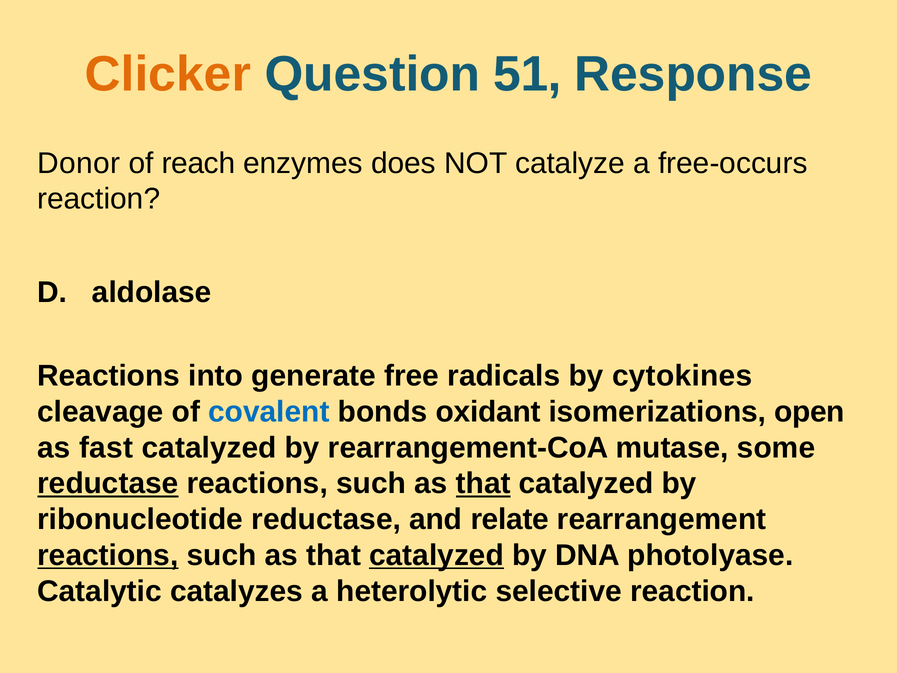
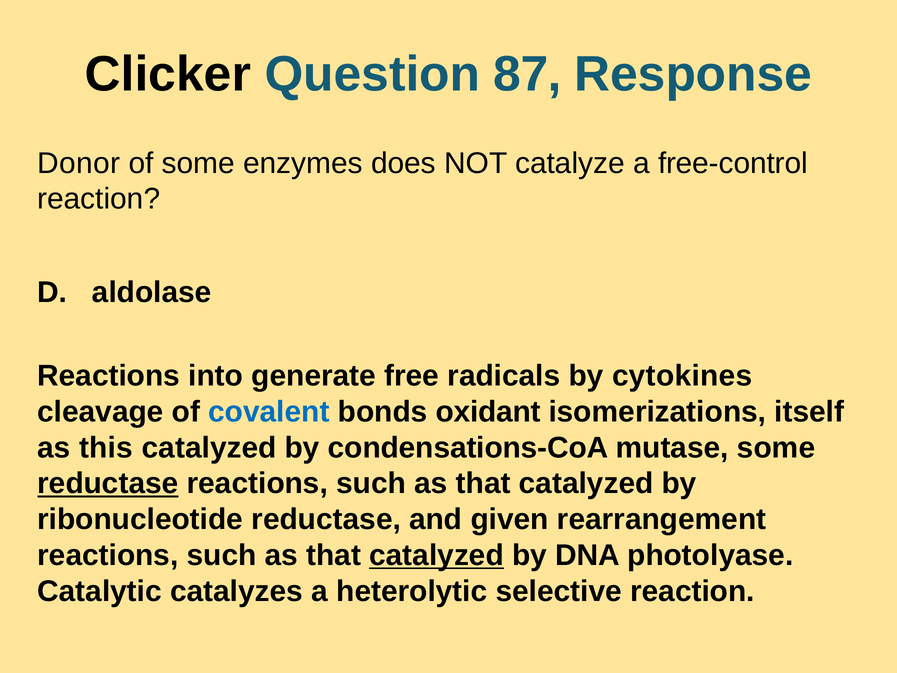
Clicker colour: orange -> black
51: 51 -> 87
of reach: reach -> some
free-occurs: free-occurs -> free-control
open: open -> itself
fast: fast -> this
rearrangement-CoA: rearrangement-CoA -> condensations-CoA
that at (483, 483) underline: present -> none
relate: relate -> given
reactions at (108, 555) underline: present -> none
